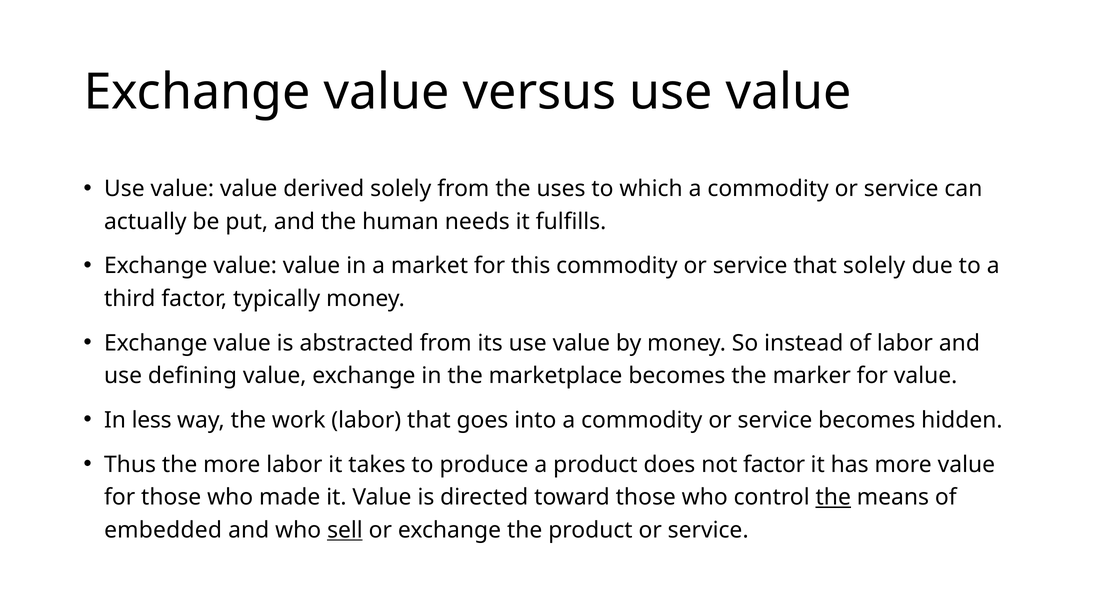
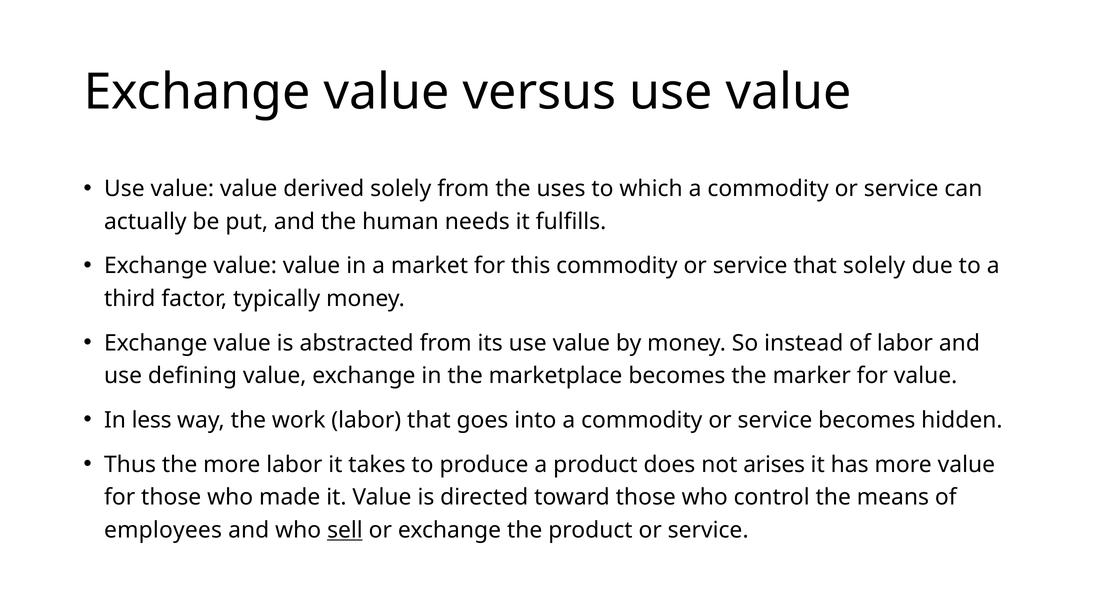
not factor: factor -> arises
the at (833, 498) underline: present -> none
embedded: embedded -> employees
